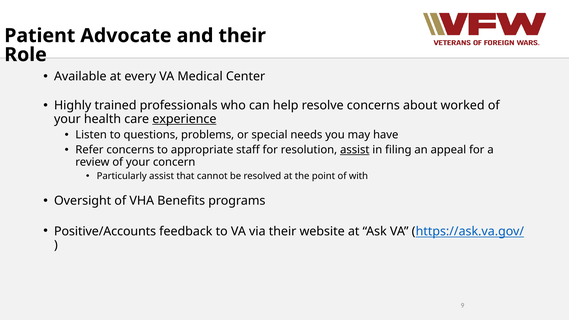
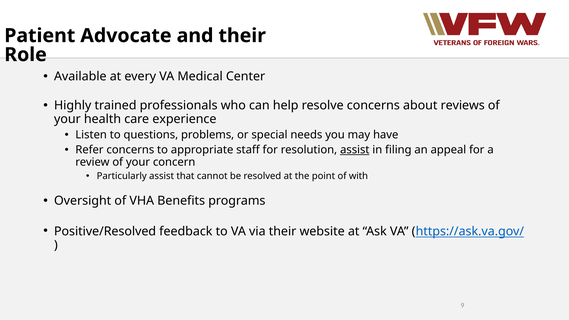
worked: worked -> reviews
experience underline: present -> none
Positive/Accounts: Positive/Accounts -> Positive/Resolved
